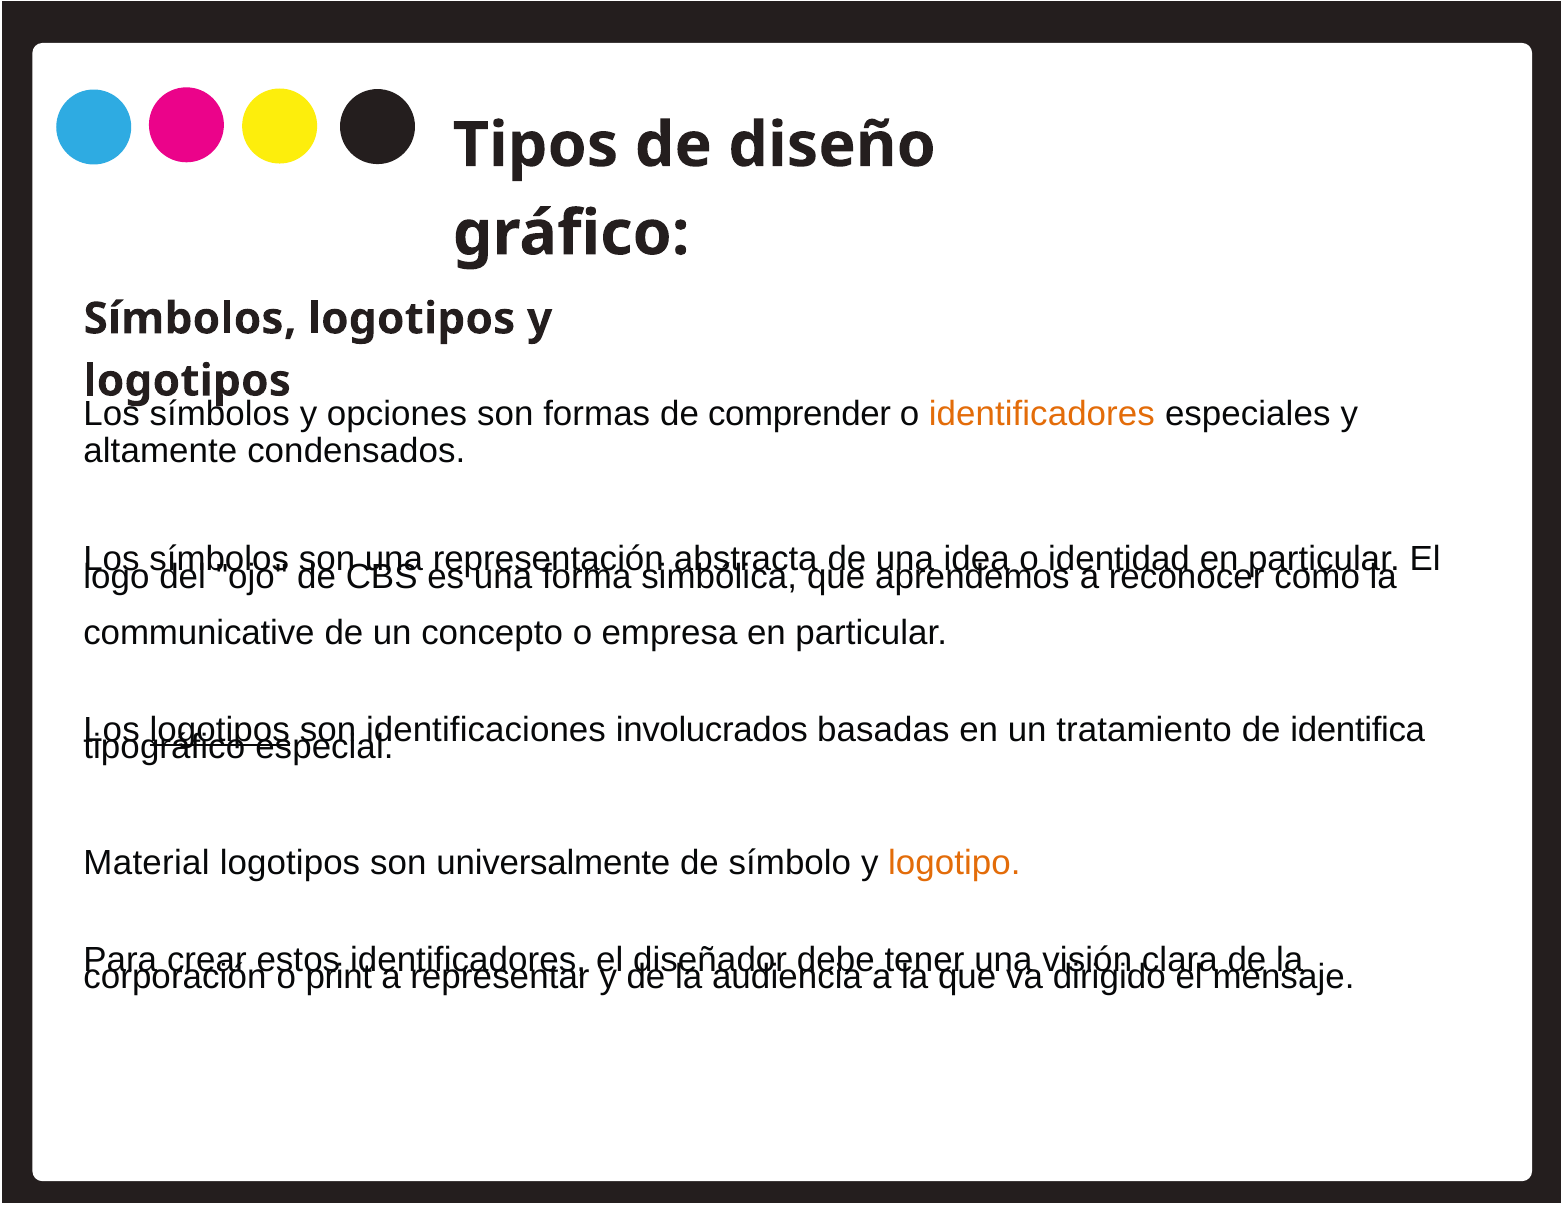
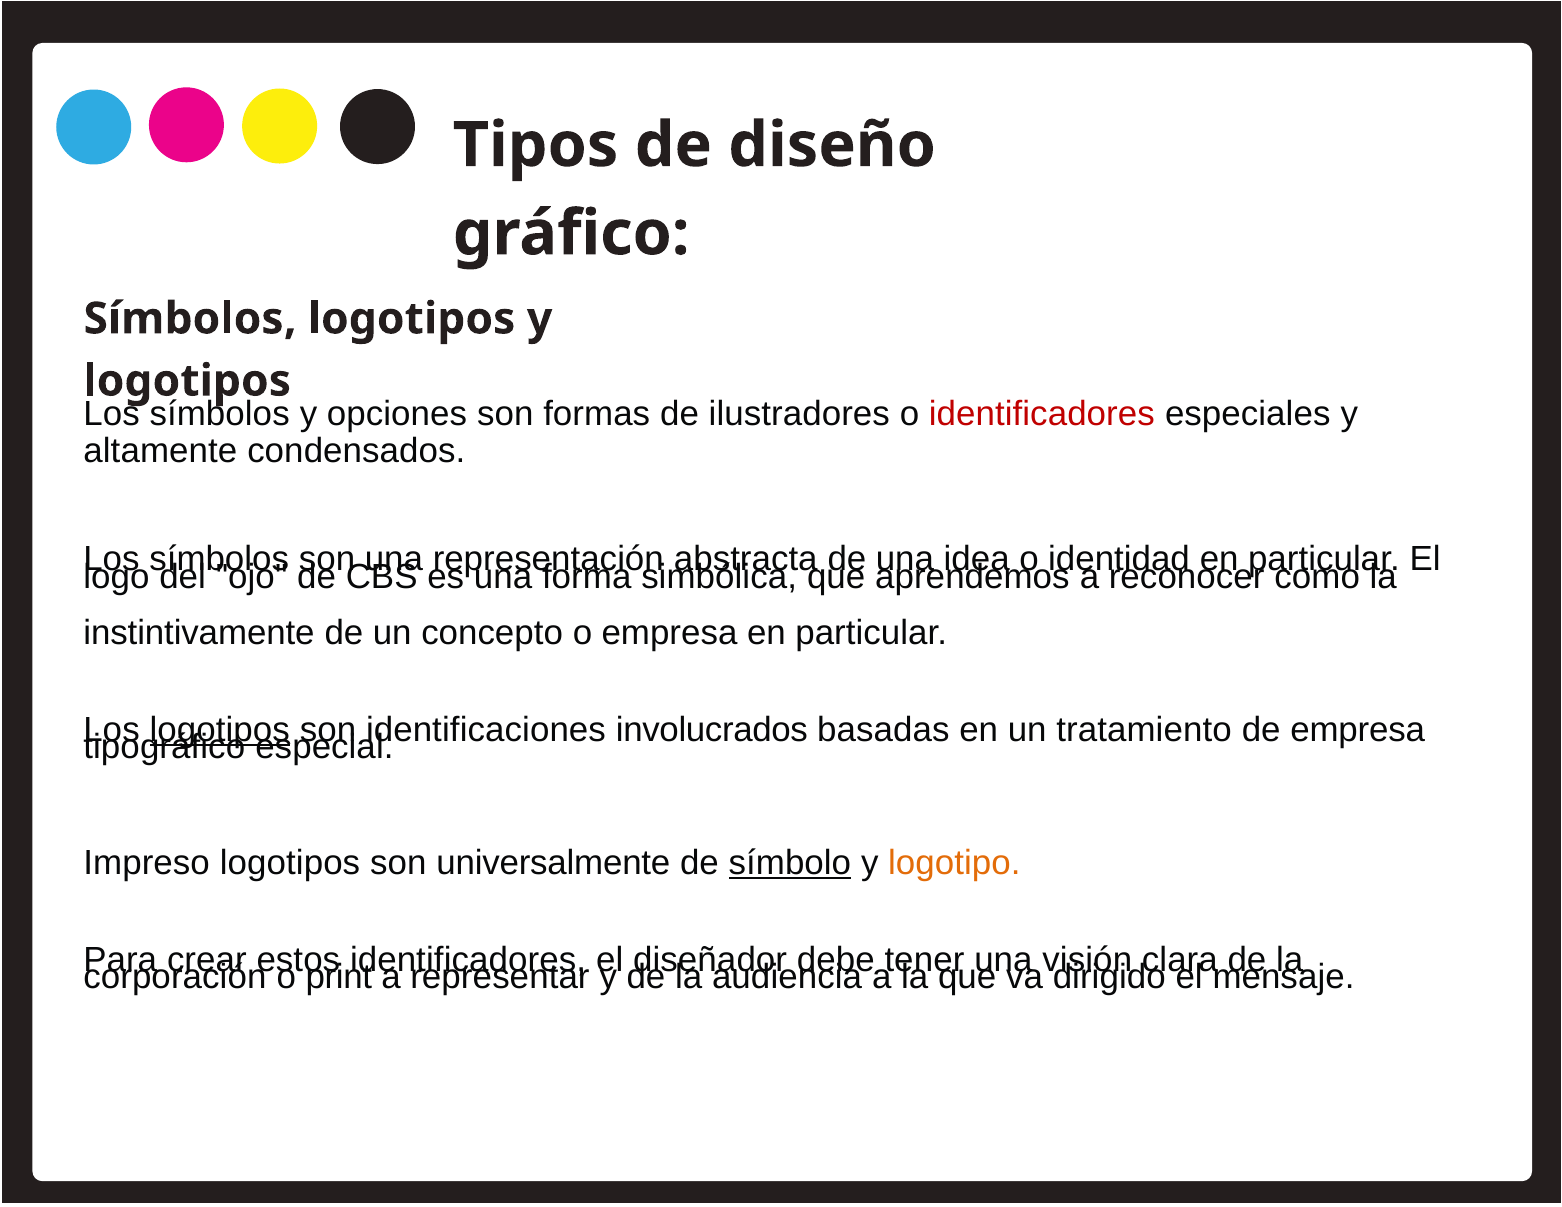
comprender: comprender -> ilustradores
identificadores at (1042, 414) colour: orange -> red
communicative: communicative -> instintivamente
de identifica: identifica -> empresa
Material: Material -> Impreso
símbolo underline: none -> present
